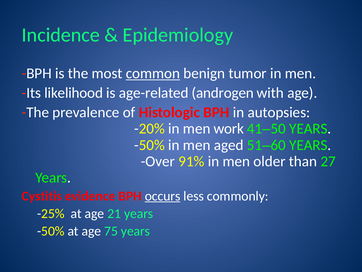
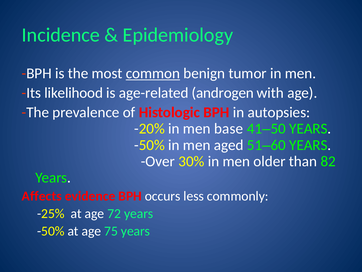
work: work -> base
91%: 91% -> 30%
27: 27 -> 82
Cystitis: Cystitis -> Affects
occurs underline: present -> none
21: 21 -> 72
